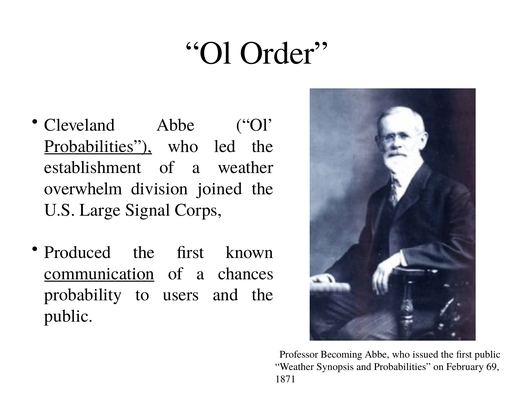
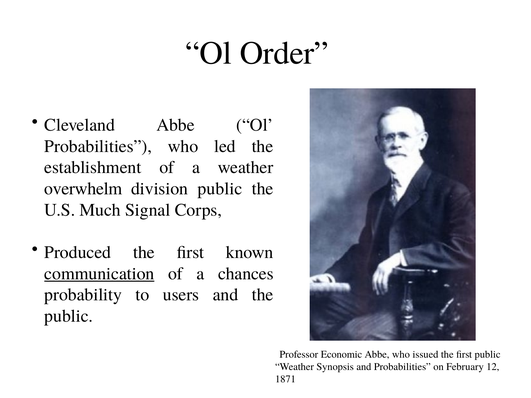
Probabilities at (98, 146) underline: present -> none
division joined: joined -> public
Large: Large -> Much
Becoming: Becoming -> Economic
69: 69 -> 12
